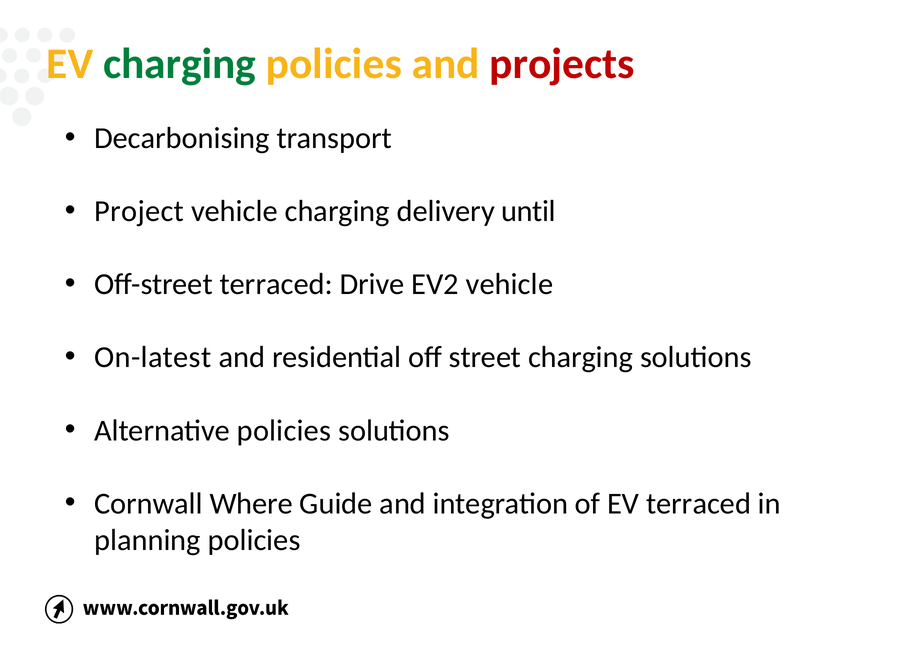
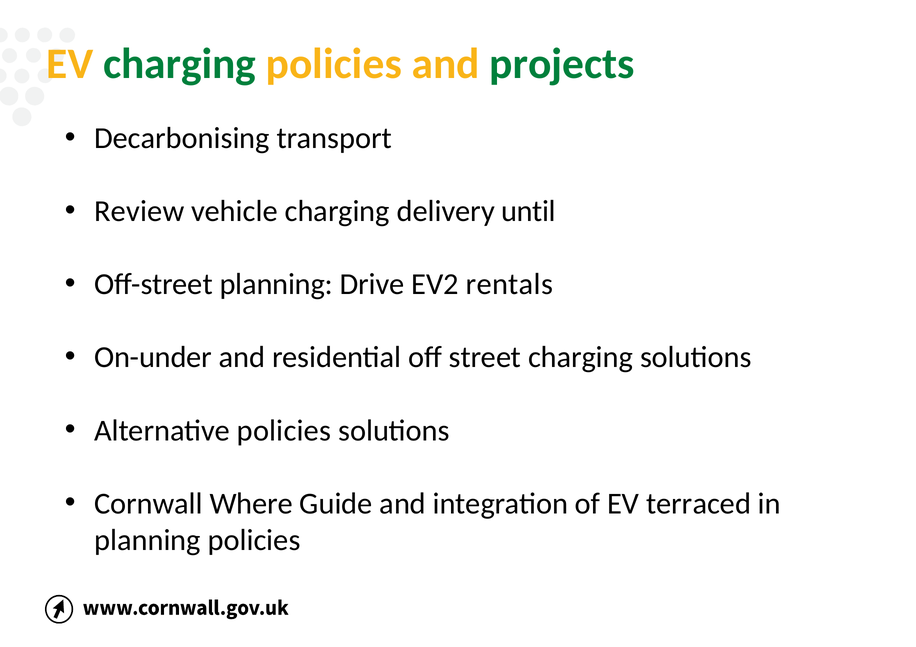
projects colour: red -> green
Project: Project -> Review
Off-street terraced: terraced -> planning
EV2 vehicle: vehicle -> rentals
On-latest: On-latest -> On-under
